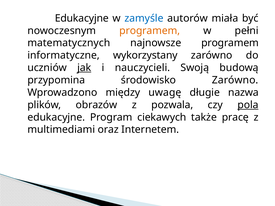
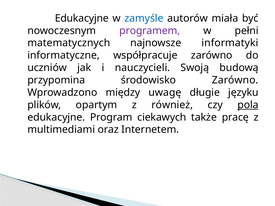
programem at (150, 31) colour: orange -> purple
najnowsze programem: programem -> informatyki
wykorzystany: wykorzystany -> współpracuje
jak underline: present -> none
nazwa: nazwa -> języku
obrazów: obrazów -> opartym
pozwala: pozwala -> również
